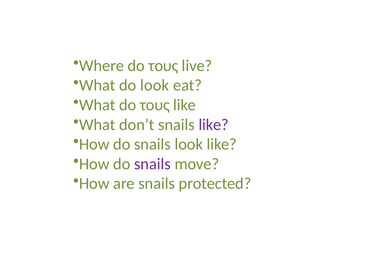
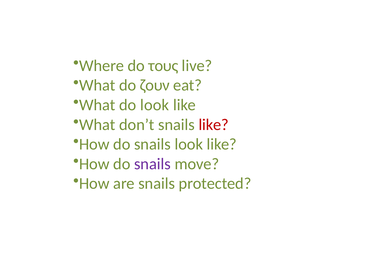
do look: look -> ζουν
What do τους: τους -> look
like at (214, 125) colour: purple -> red
